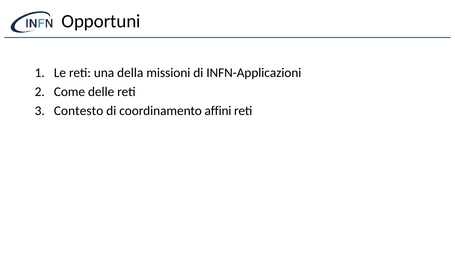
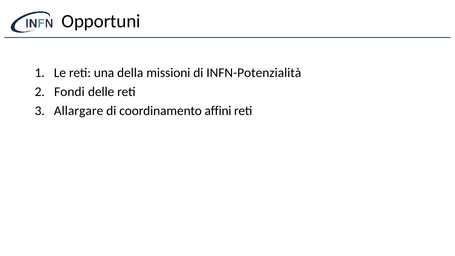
INFN-Applicazioni: INFN-Applicazioni -> INFN-Potenzialità
Come: Come -> Fondi
Contesto: Contesto -> Allargare
